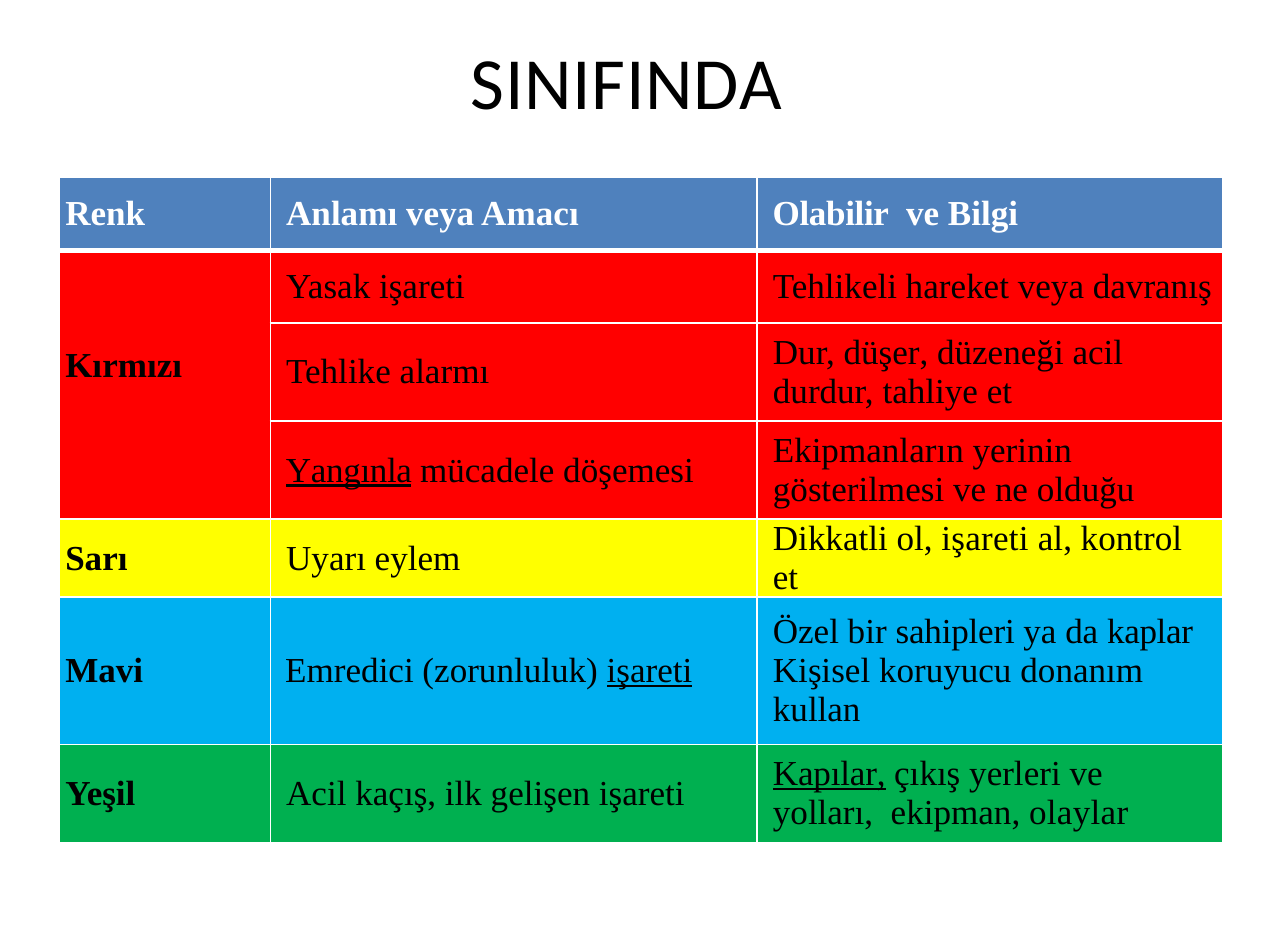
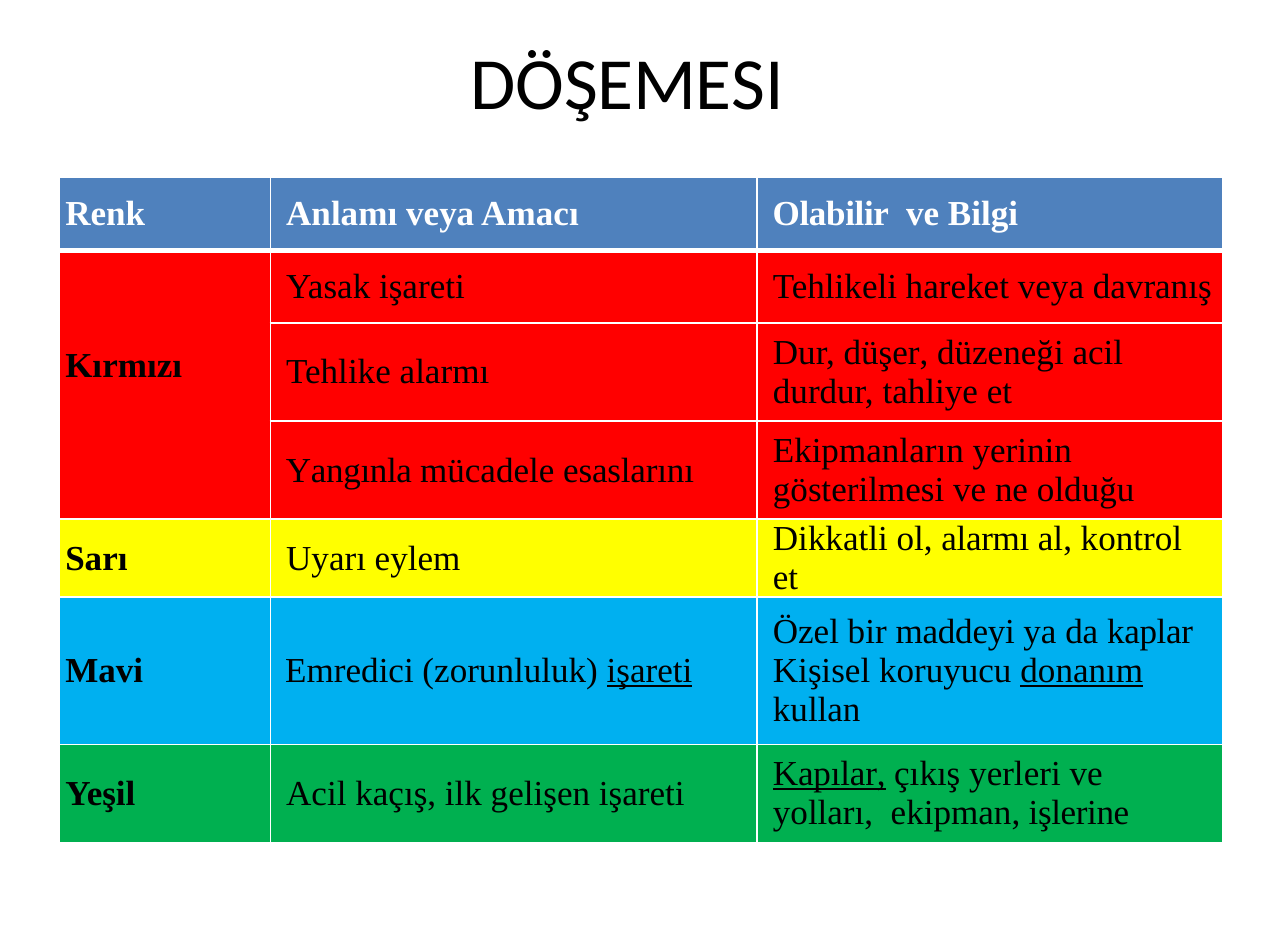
SINIFINDA: SINIFINDA -> DÖŞEMESI
Yangınla underline: present -> none
döşemesi: döşemesi -> esaslarını
ol işareti: işareti -> alarmı
sahipleri: sahipleri -> maddeyi
donanım underline: none -> present
olaylar: olaylar -> işlerine
